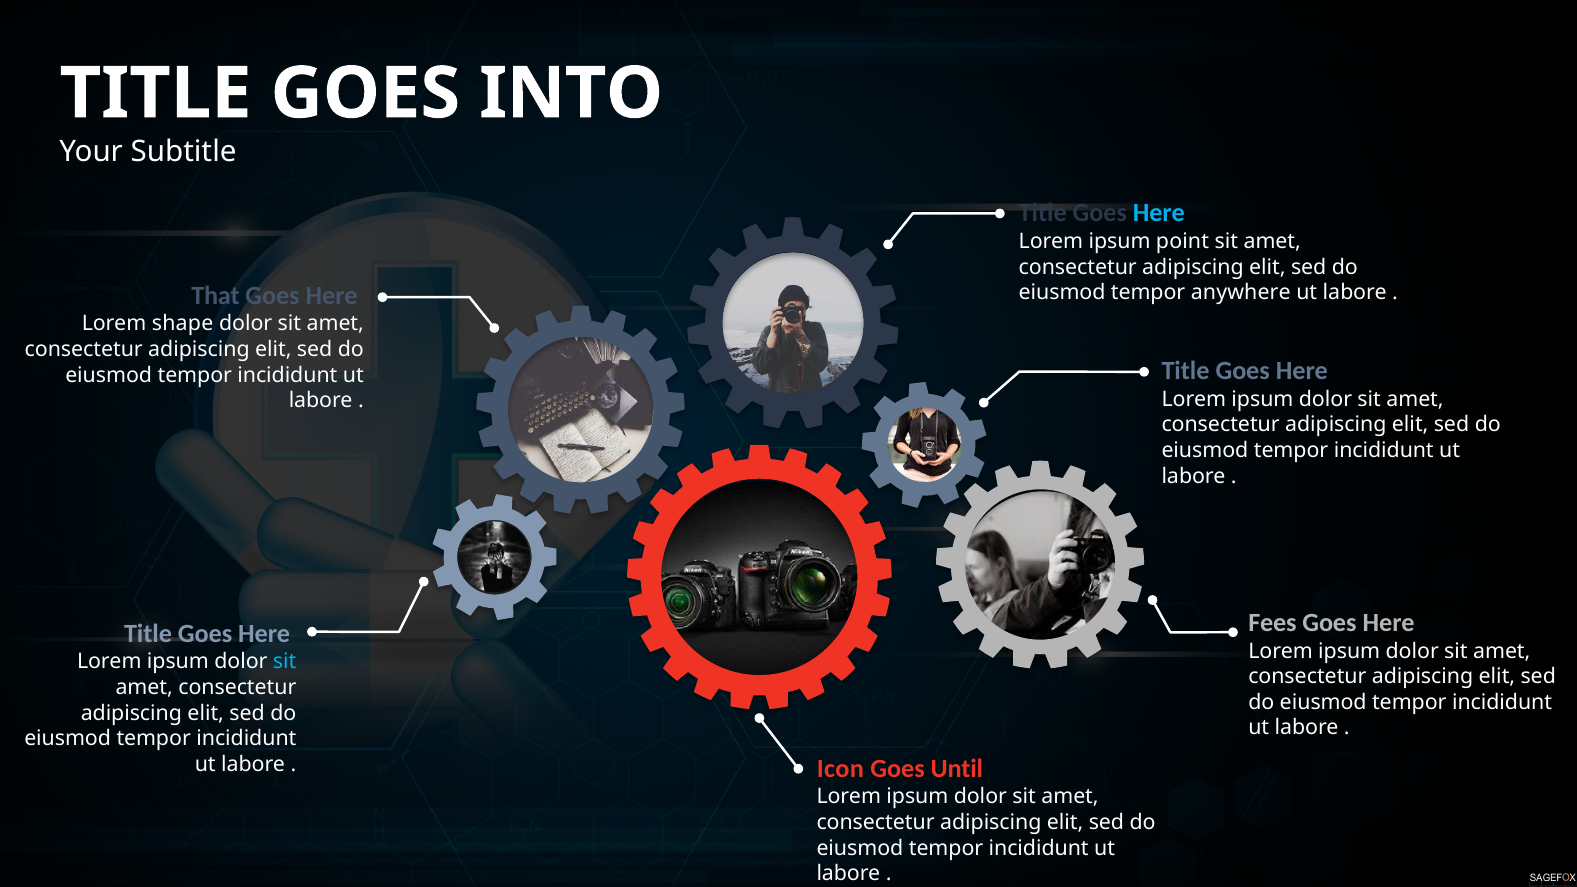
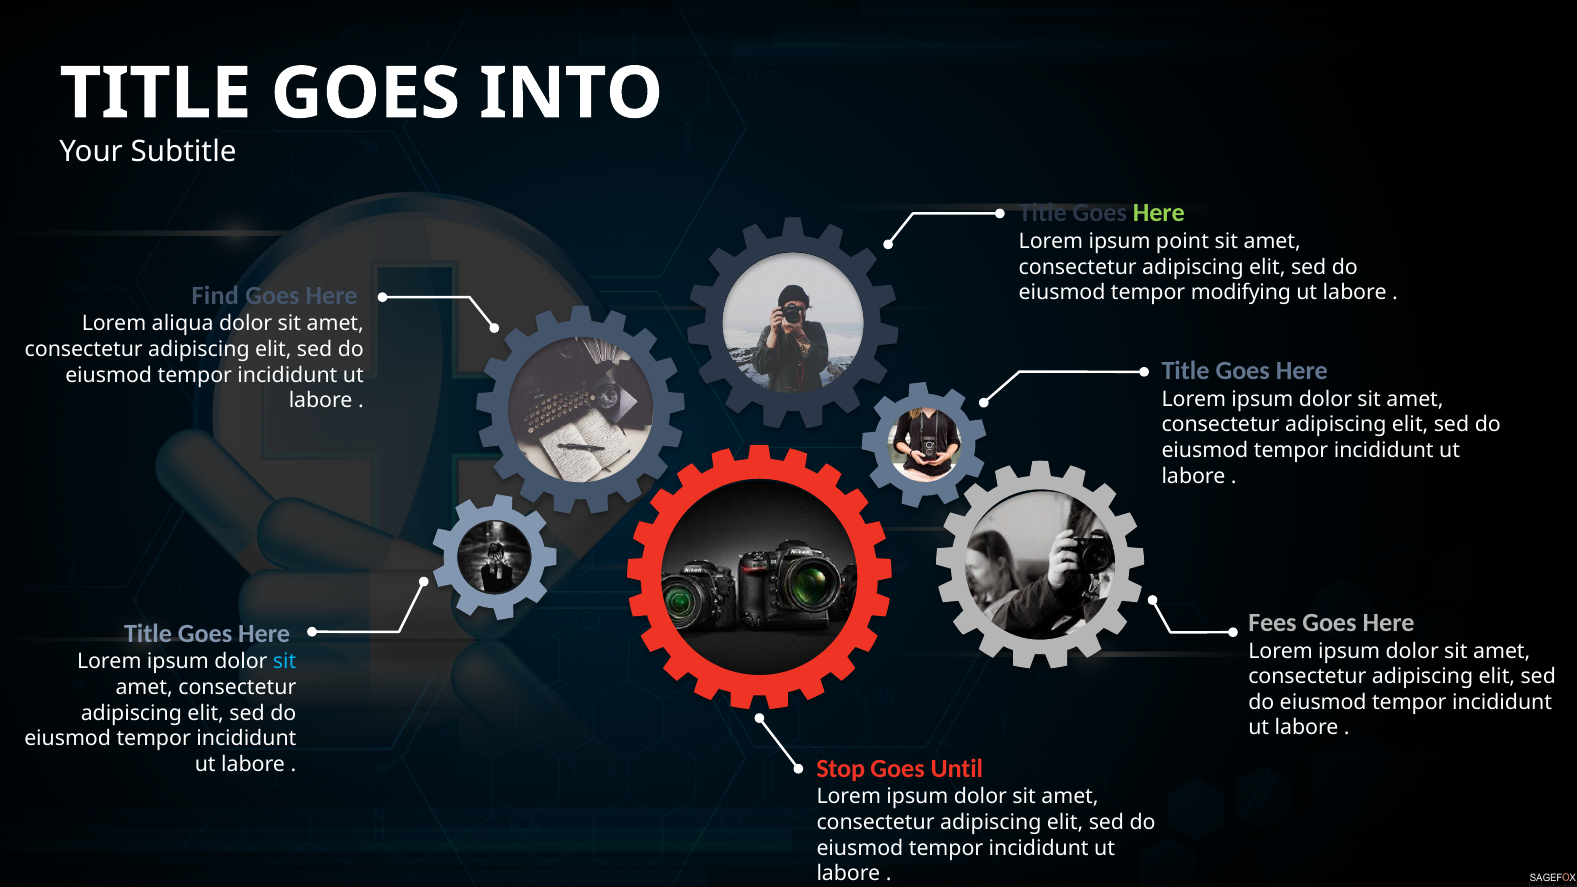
Here at (1159, 213) colour: light blue -> light green
That: That -> Find
anywhere: anywhere -> modifying
shape: shape -> aliqua
Icon: Icon -> Stop
